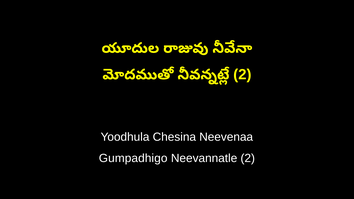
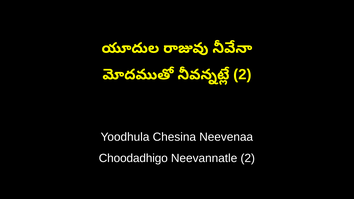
Gumpadhigo: Gumpadhigo -> Choodadhigo
